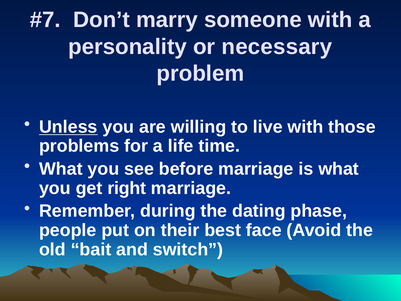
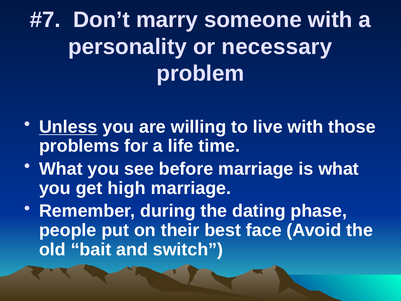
right: right -> high
